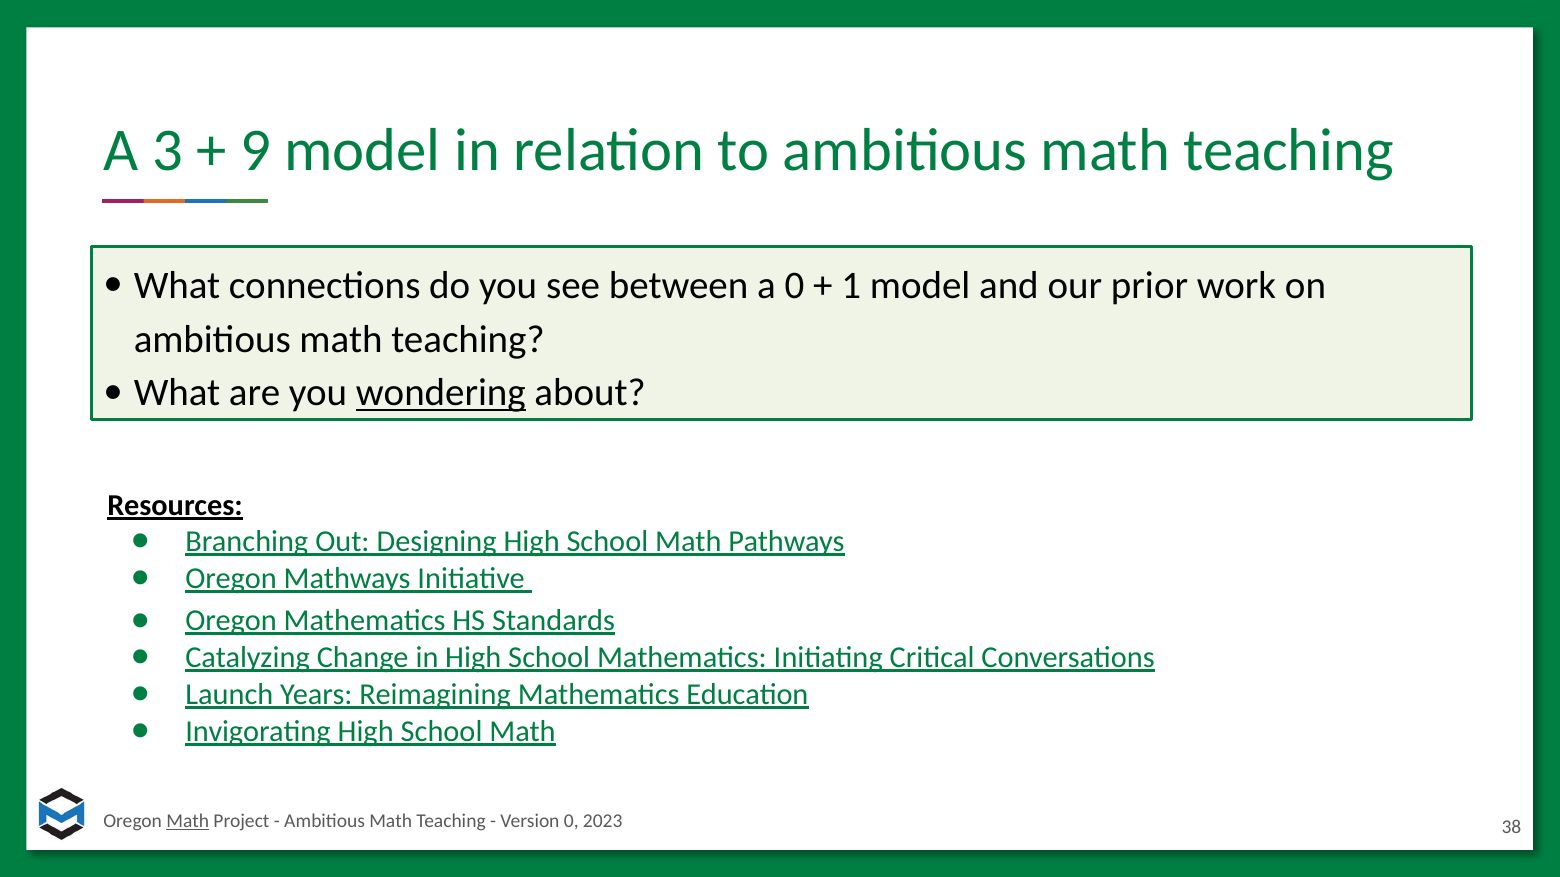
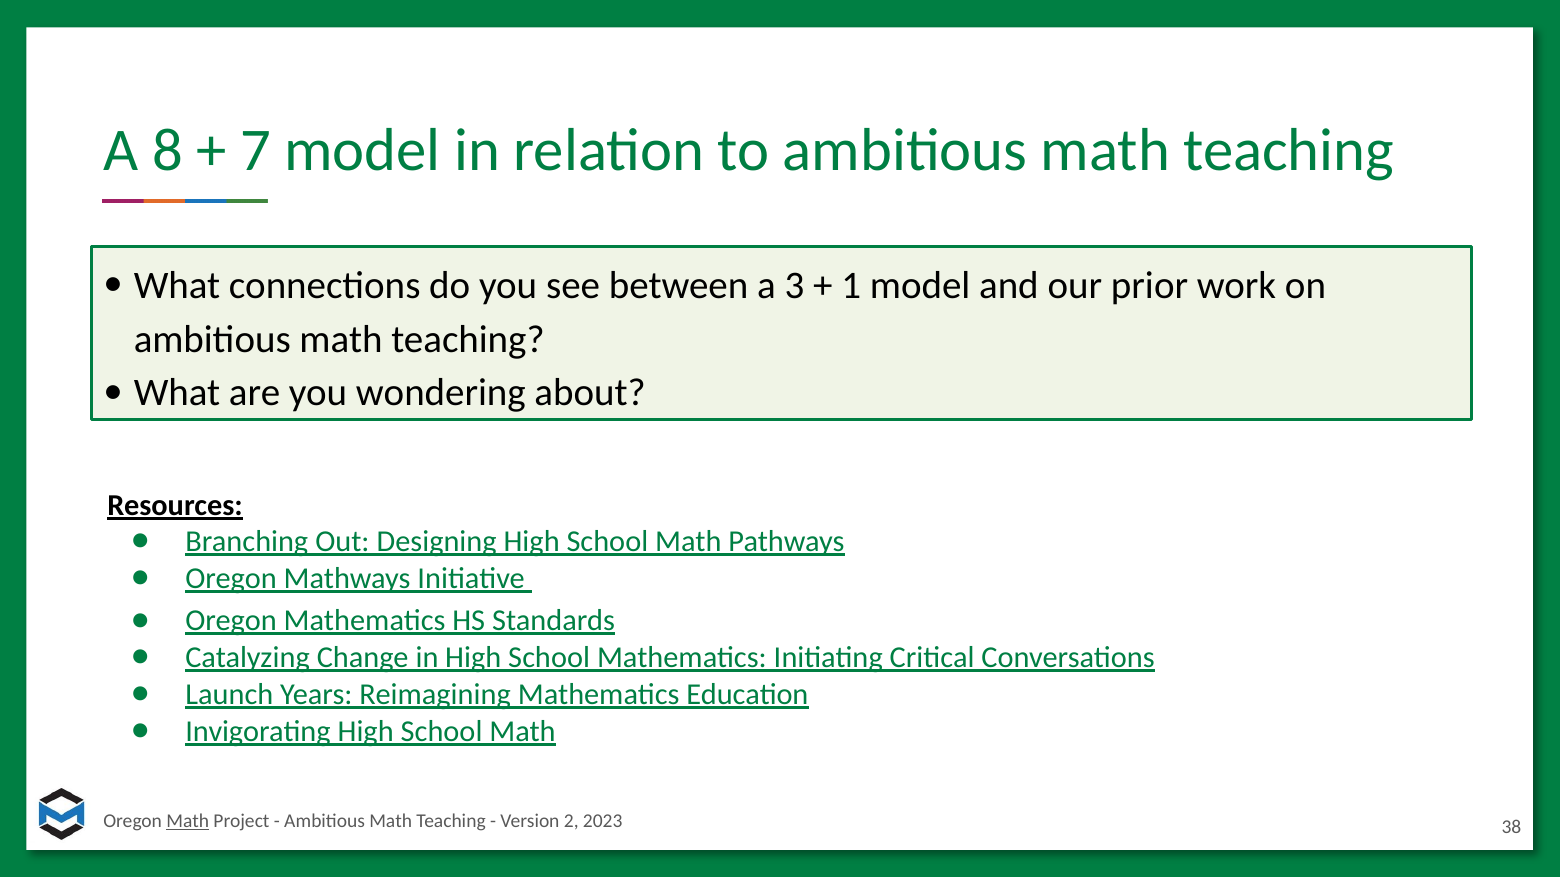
3: 3 -> 8
9: 9 -> 7
a 0: 0 -> 3
wondering underline: present -> none
0 at (571, 822): 0 -> 2
